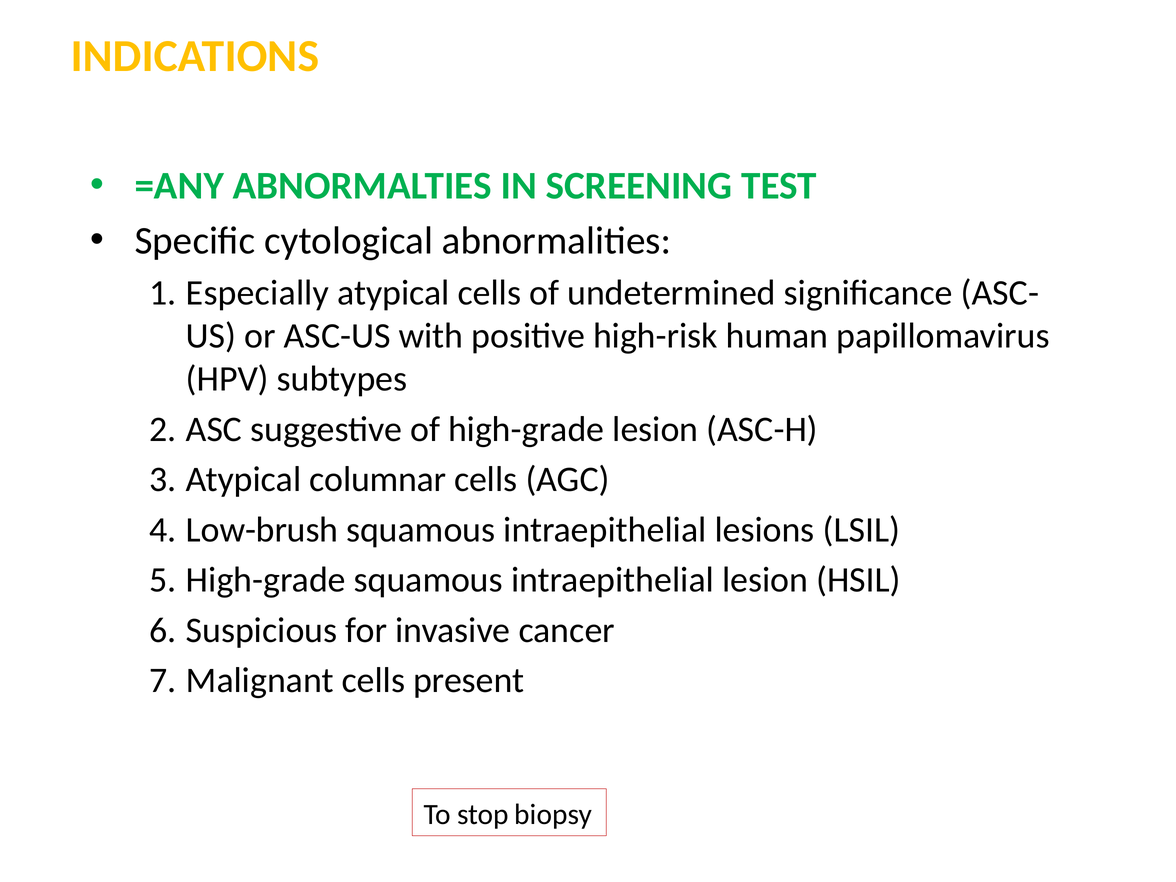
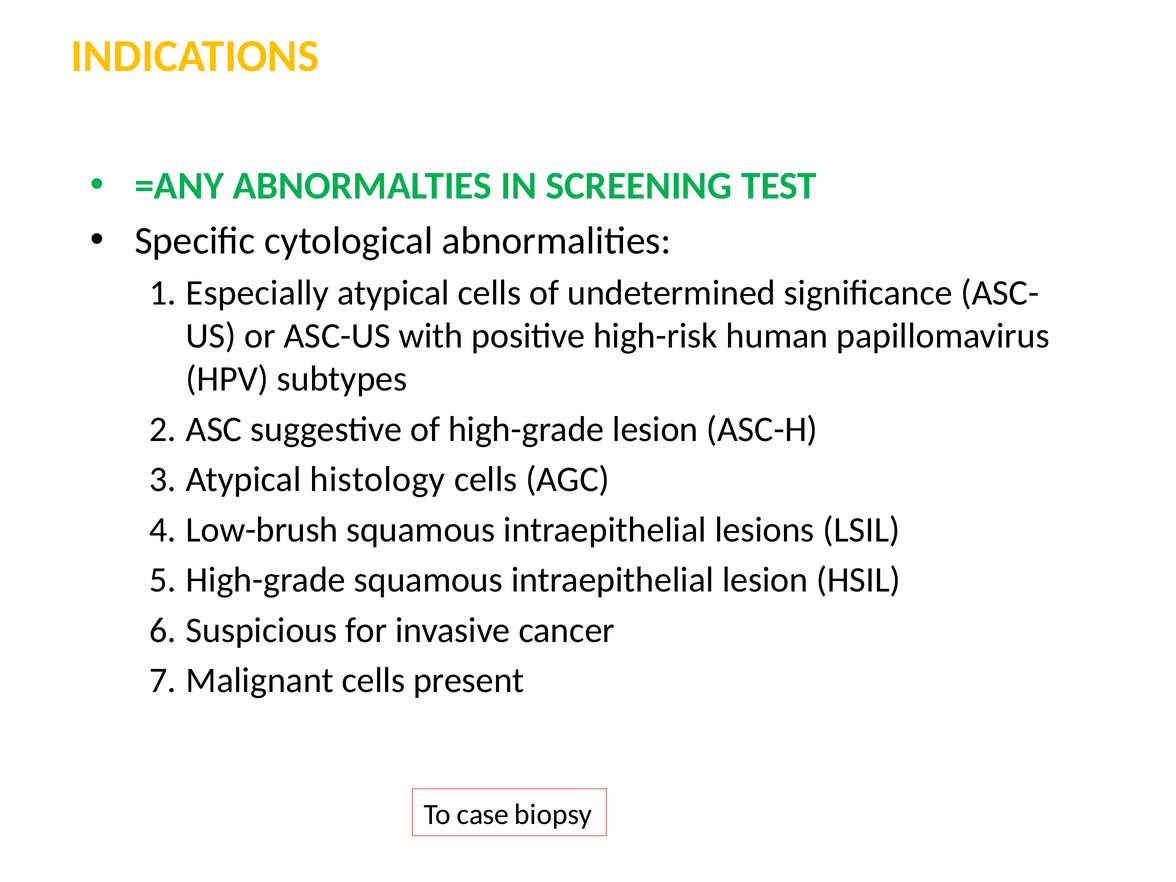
columnar: columnar -> histology
stop: stop -> case
